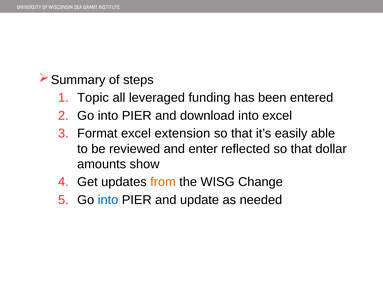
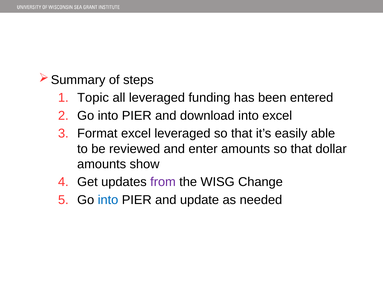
excel extension: extension -> leveraged
enter reflected: reflected -> amounts
from colour: orange -> purple
